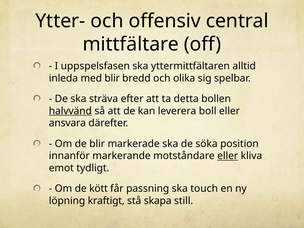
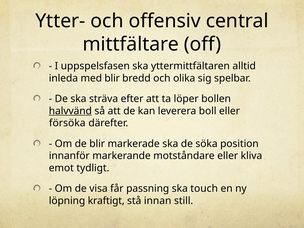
detta: detta -> löper
ansvara: ansvara -> försöka
eller at (228, 156) underline: present -> none
kött: kött -> visa
skapa: skapa -> innan
